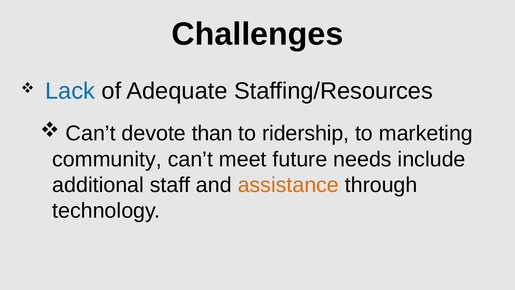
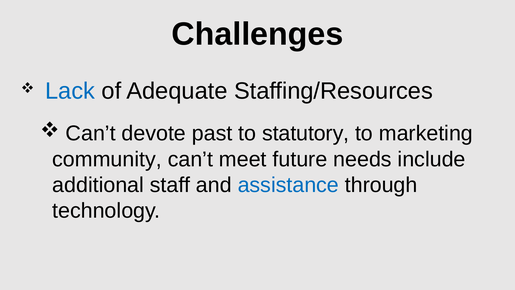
than: than -> past
ridership: ridership -> statutory
assistance colour: orange -> blue
